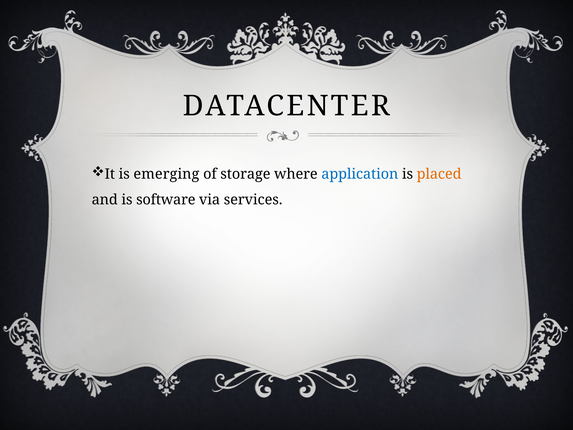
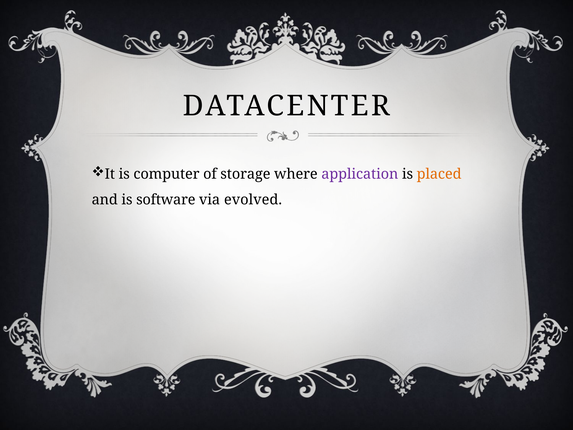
emerging: emerging -> computer
application colour: blue -> purple
services: services -> evolved
